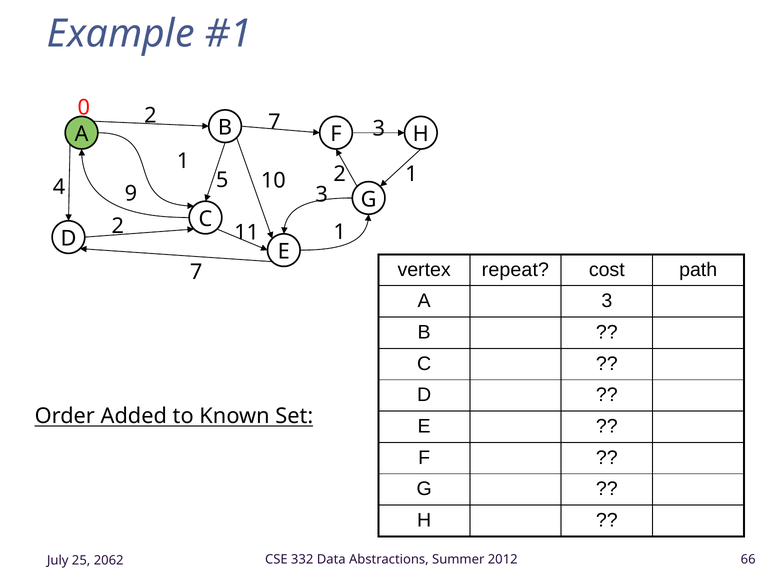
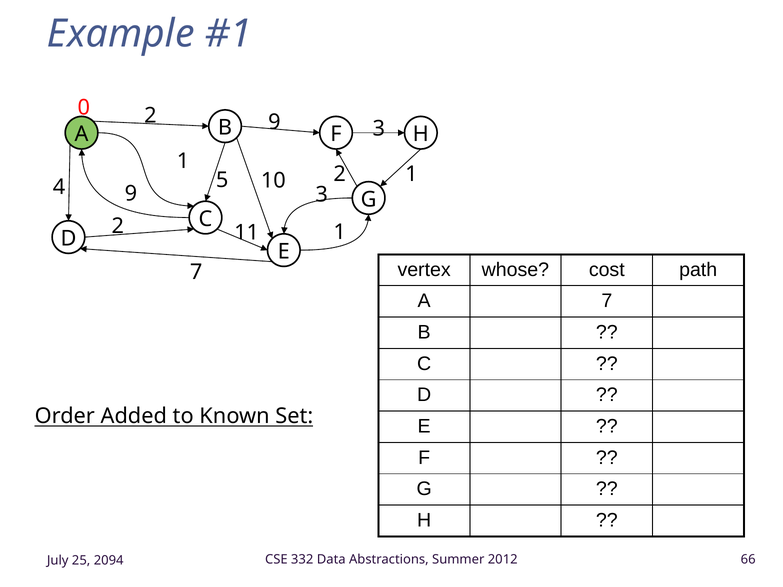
2 7: 7 -> 9
repeat: repeat -> whose
A 3: 3 -> 7
2062: 2062 -> 2094
